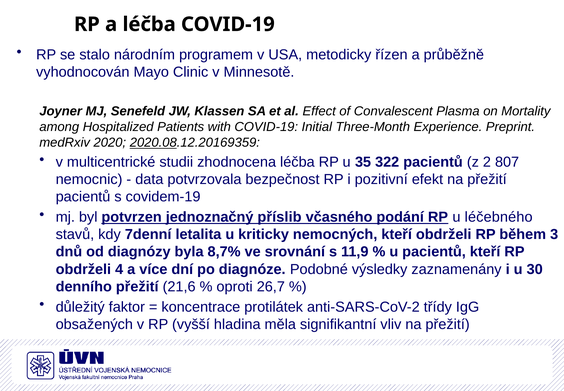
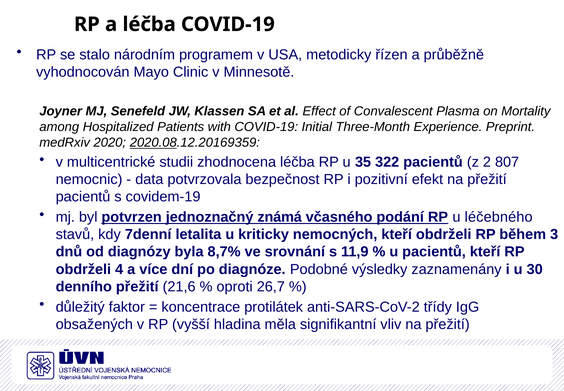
příslib: příslib -> známá
